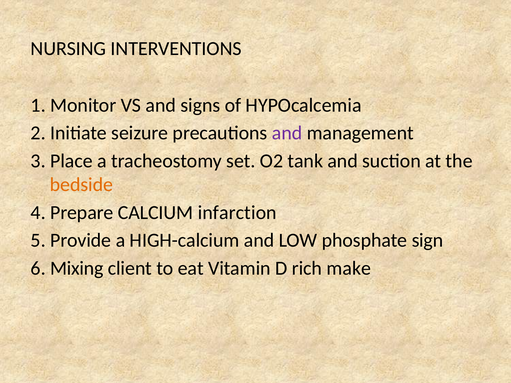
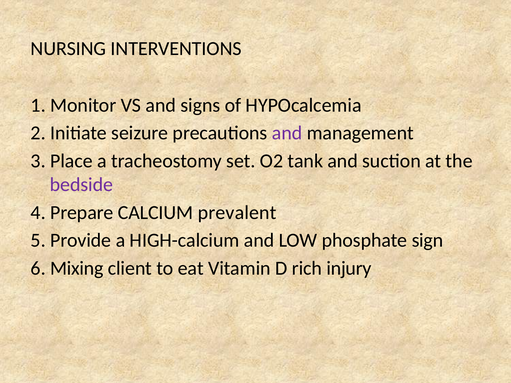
bedside colour: orange -> purple
infarction: infarction -> prevalent
make: make -> injury
